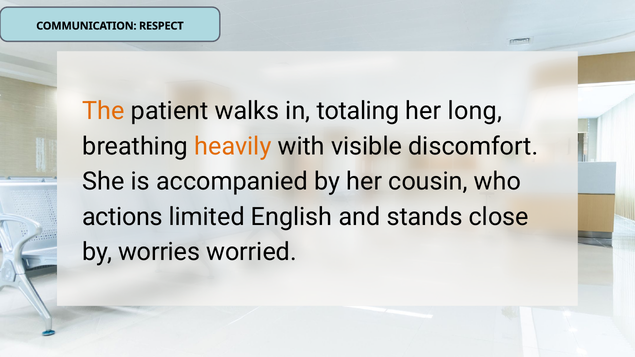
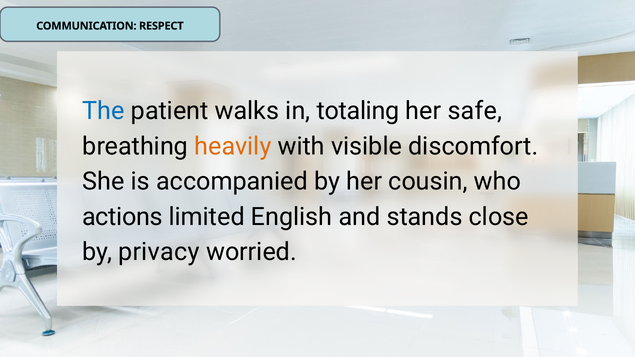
The colour: orange -> blue
long: long -> safe
worries: worries -> privacy
